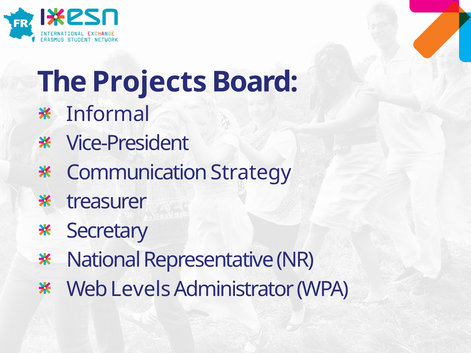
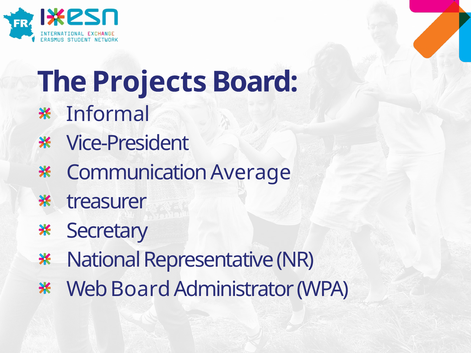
Strategy: Strategy -> Average
Web Levels: Levels -> Board
